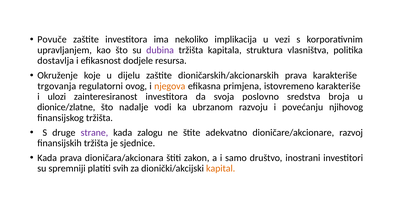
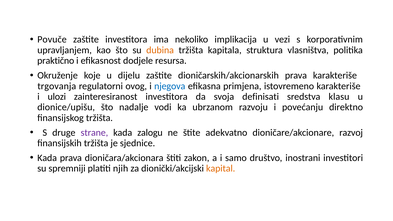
dubina colour: purple -> orange
dostavlja: dostavlja -> praktično
njegova colour: orange -> blue
poslovno: poslovno -> definisati
broja: broja -> klasu
dionice/zlatne: dionice/zlatne -> dionice/upišu
njihovog: njihovog -> direktno
svih: svih -> njih
